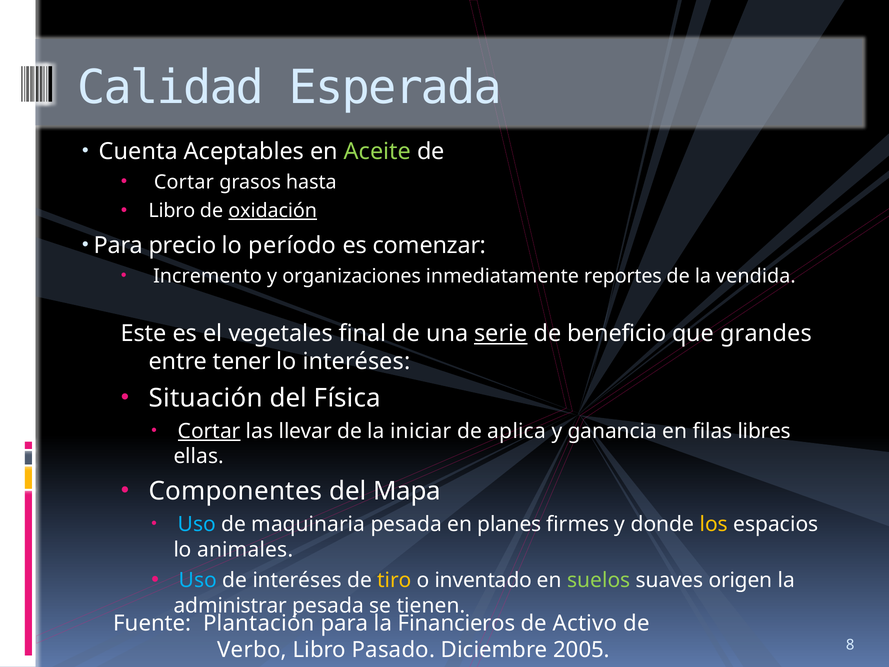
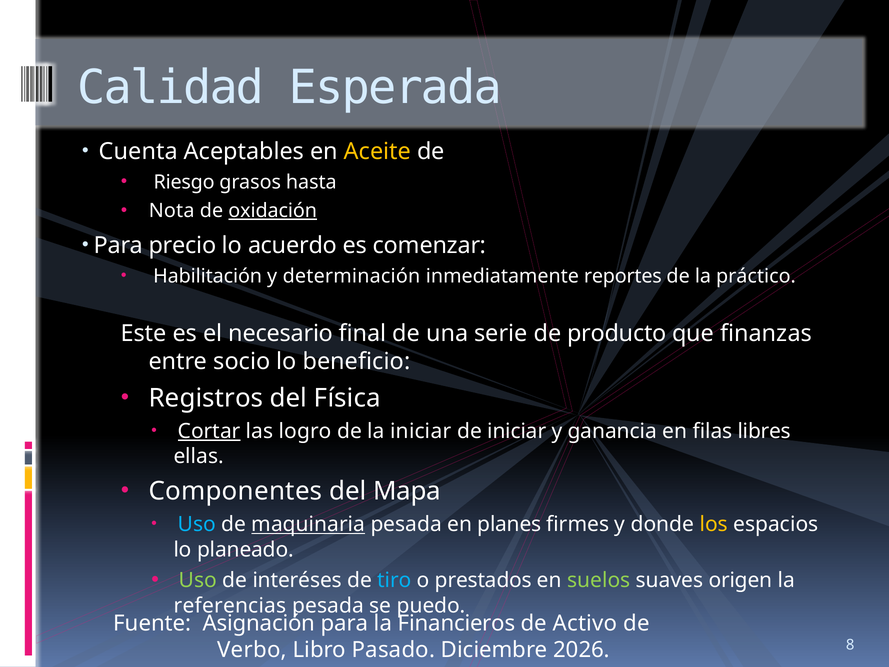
Aceite colour: light green -> yellow
Cortar at (184, 182): Cortar -> Riesgo
Libro at (172, 211): Libro -> Nota
período: período -> acuerdo
Incremento: Incremento -> Habilitación
organizaciones: organizaciones -> determinación
vendida: vendida -> práctico
vegetales: vegetales -> necesario
serie underline: present -> none
beneficio: beneficio -> producto
grandes: grandes -> finanzas
tener: tener -> socio
lo interéses: interéses -> beneficio
Situación: Situación -> Registros
llevar: llevar -> logro
de aplica: aplica -> iniciar
maquinaria underline: none -> present
animales: animales -> planeado
Uso at (198, 580) colour: light blue -> light green
tiro colour: yellow -> light blue
inventado: inventado -> prestados
administrar: administrar -> referencias
tienen: tienen -> puedo
Plantación: Plantación -> Asignación
2005: 2005 -> 2026
